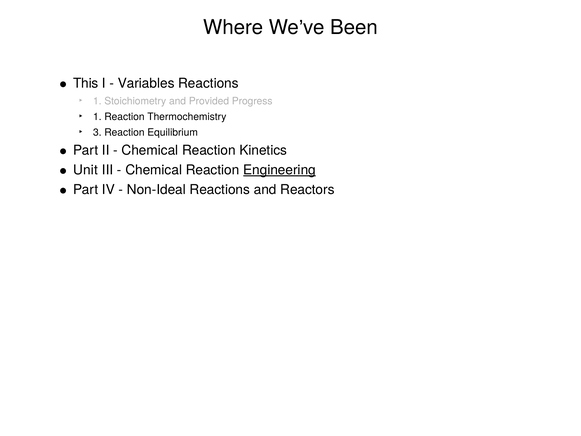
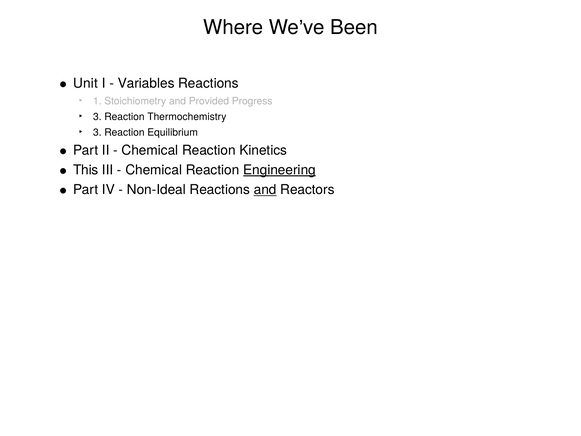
This: This -> Unit
1 at (97, 117): 1 -> 3
Unit: Unit -> This
and at (265, 190) underline: none -> present
